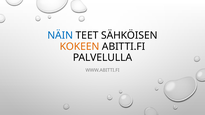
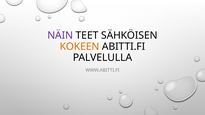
NÄIN colour: blue -> purple
